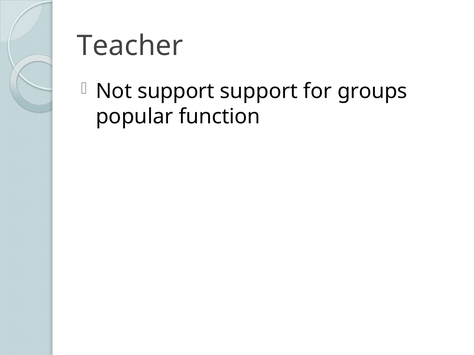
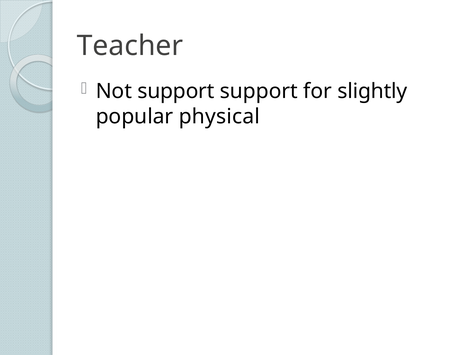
groups: groups -> slightly
function: function -> physical
